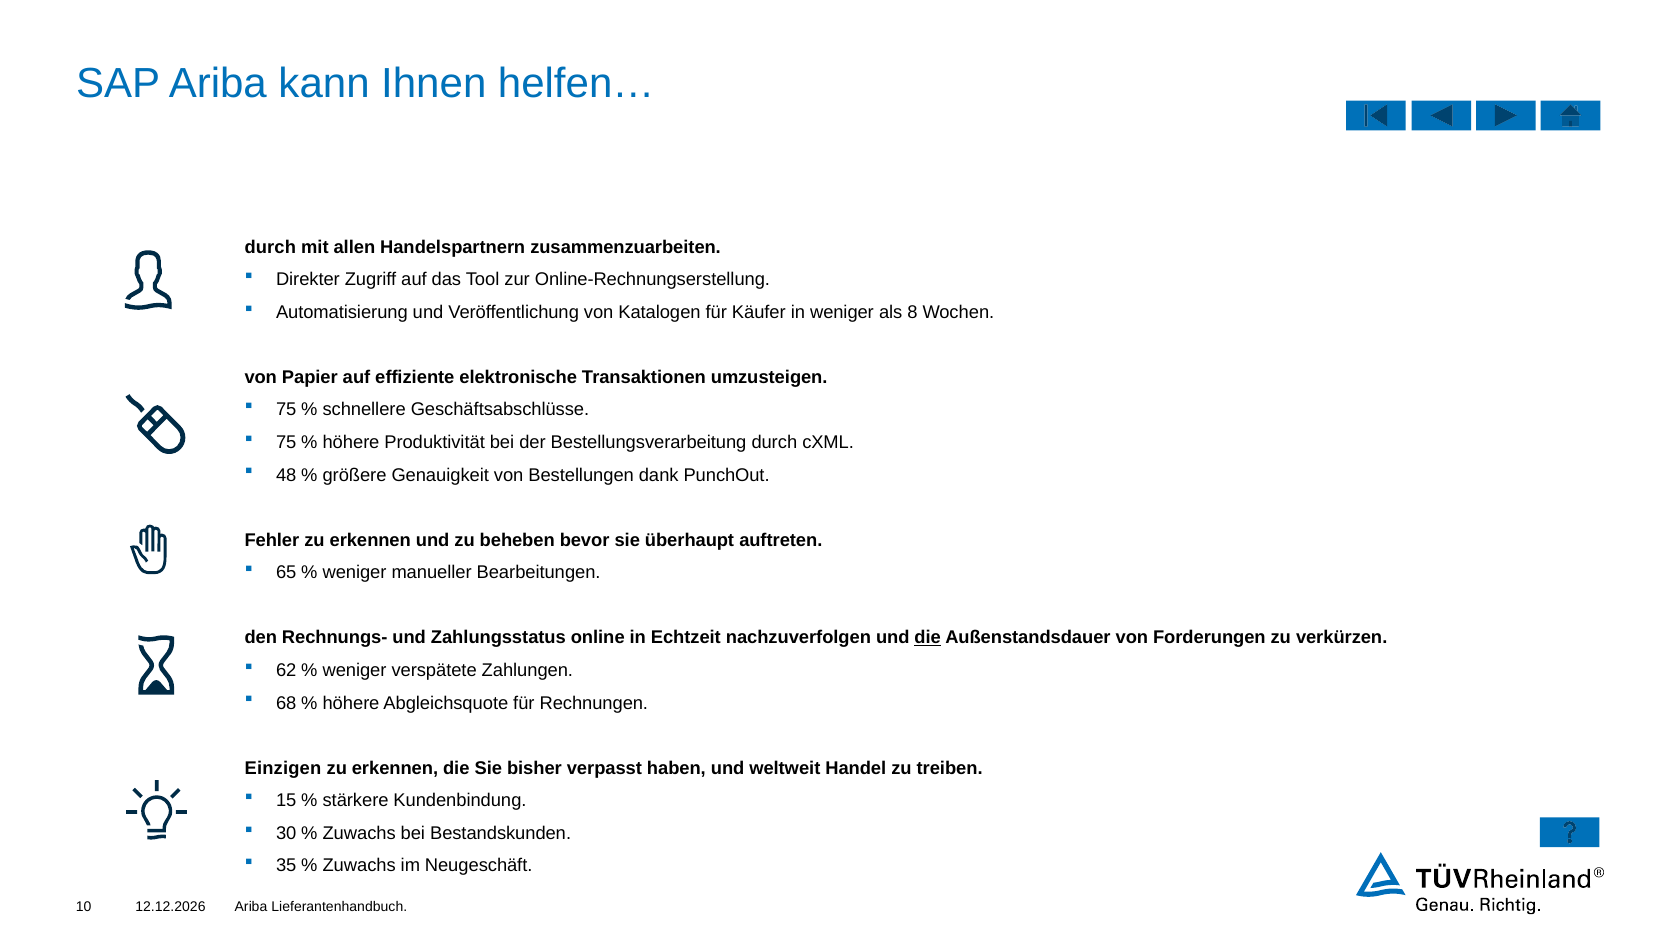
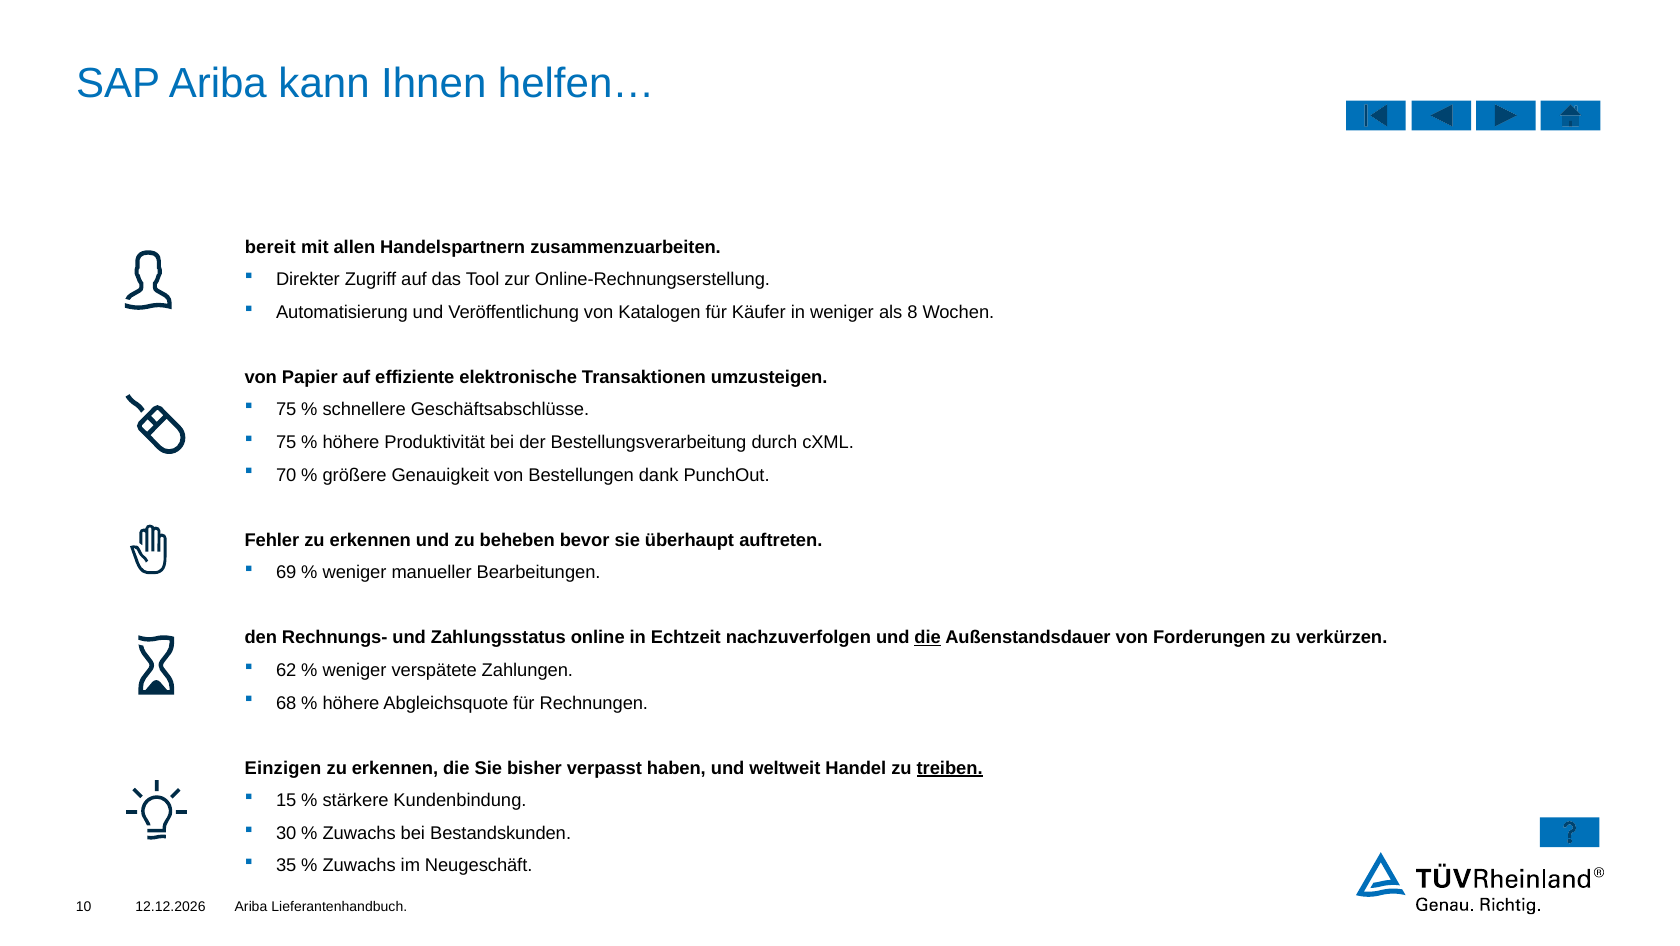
durch at (270, 247): durch -> bereit
48: 48 -> 70
65: 65 -> 69
treiben underline: none -> present
